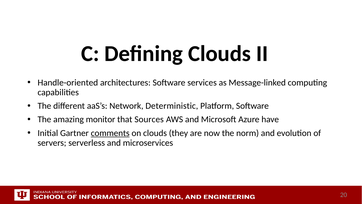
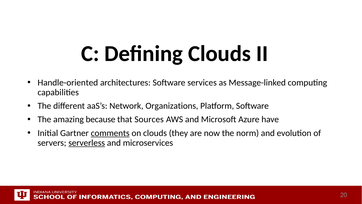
Deterministic: Deterministic -> Organizations
monitor: monitor -> because
serverless underline: none -> present
